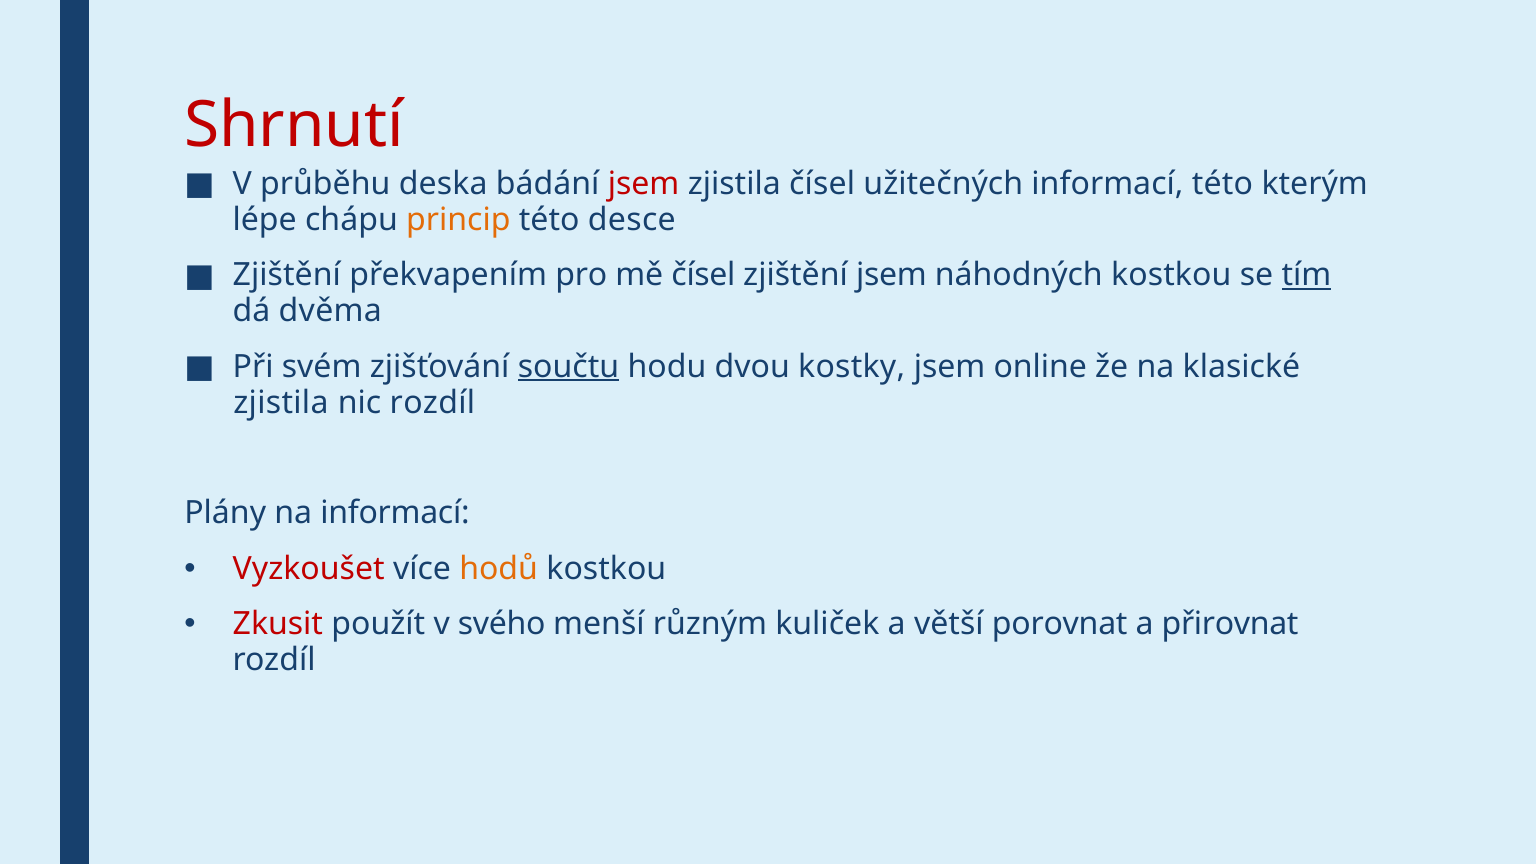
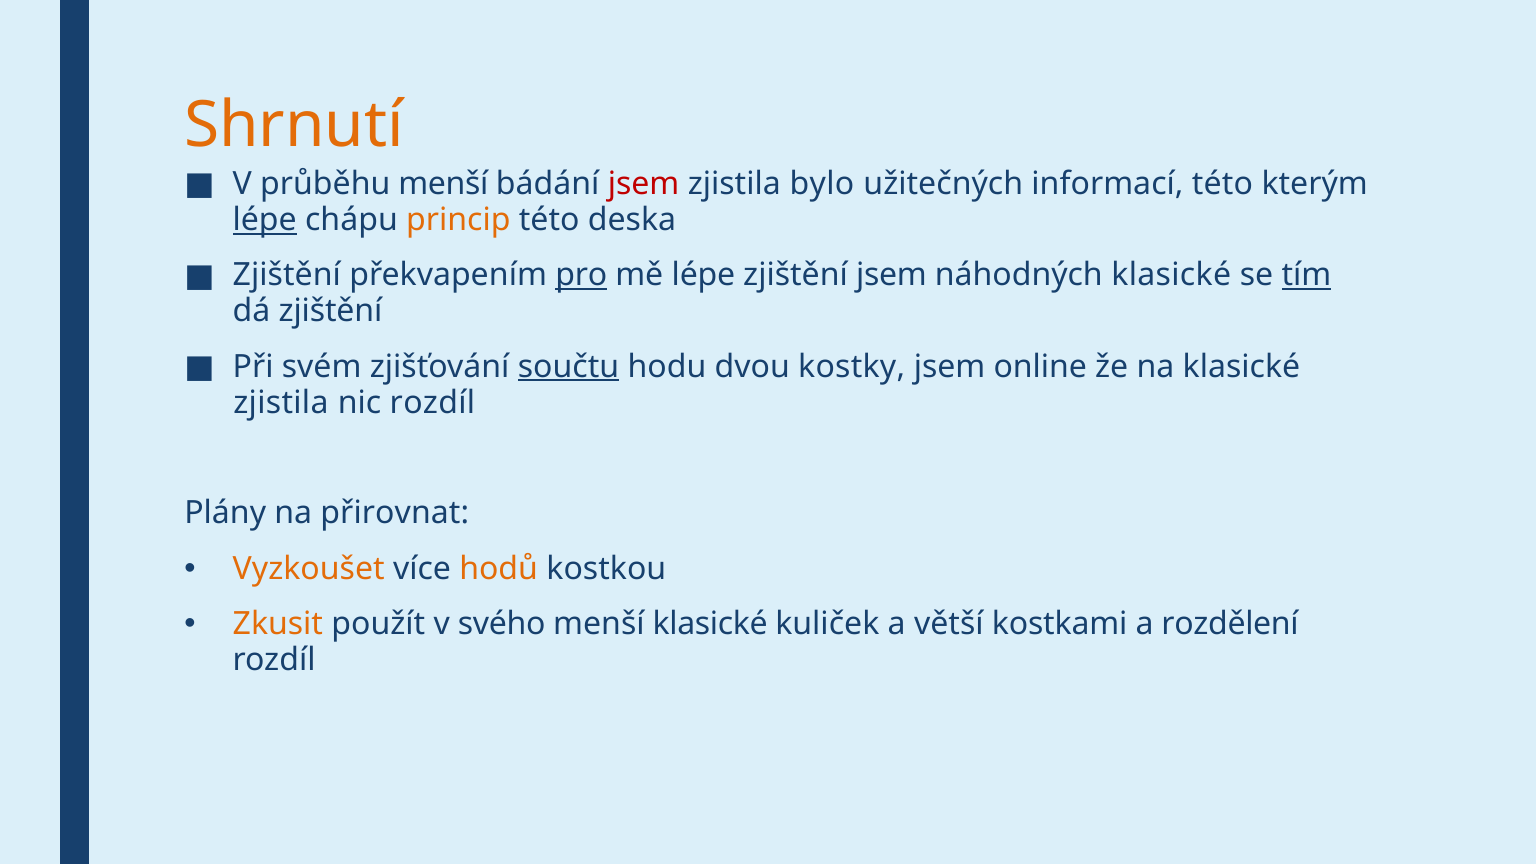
Shrnutí colour: red -> orange
průběhu deska: deska -> menší
zjistila čísel: čísel -> bylo
lépe at (265, 220) underline: none -> present
desce: desce -> deska
pro underline: none -> present
mě čísel: čísel -> lépe
náhodných kostkou: kostkou -> klasické
dá dvěma: dvěma -> zjištění
na informací: informací -> přirovnat
Vyzkoušet colour: red -> orange
Zkusit colour: red -> orange
menší různým: různým -> klasické
porovnat: porovnat -> kostkami
přirovnat: přirovnat -> rozdělení
